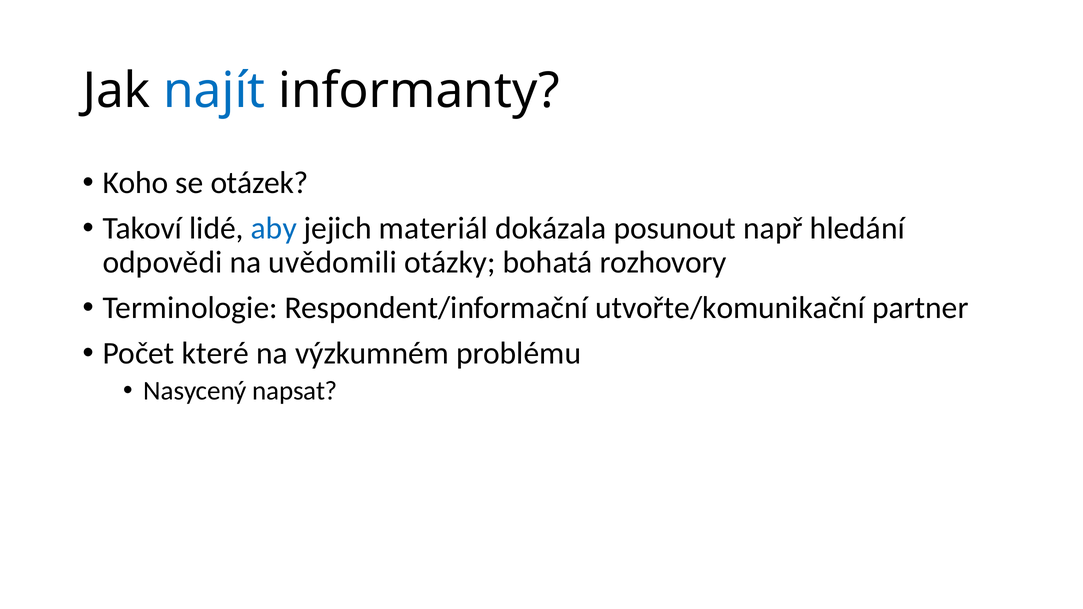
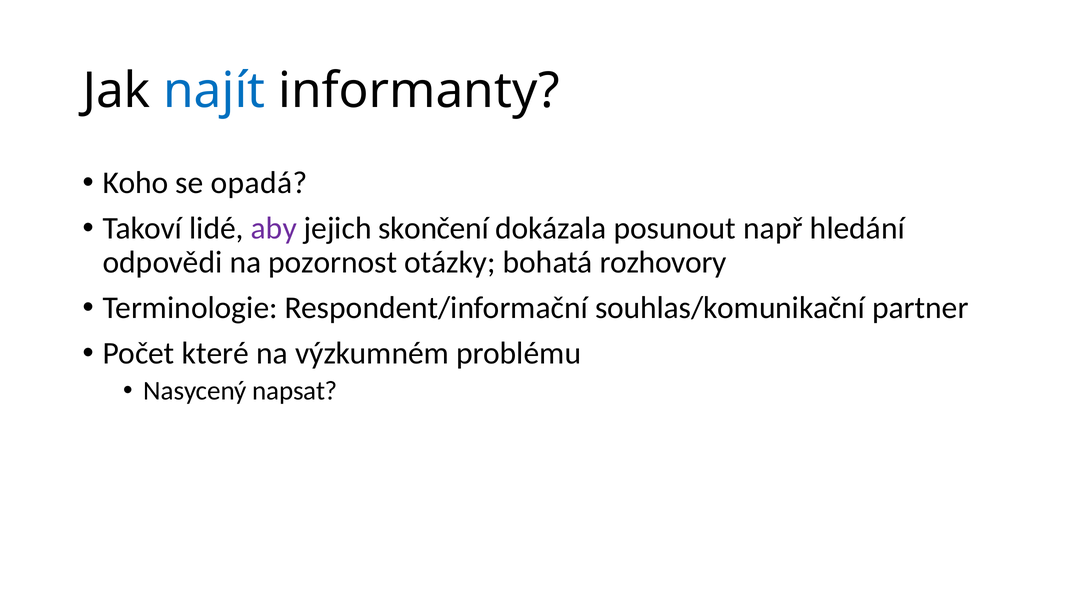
otázek: otázek -> opadá
aby colour: blue -> purple
materiál: materiál -> skončení
uvědomili: uvědomili -> pozornost
utvořte/komunikační: utvořte/komunikační -> souhlas/komunikační
